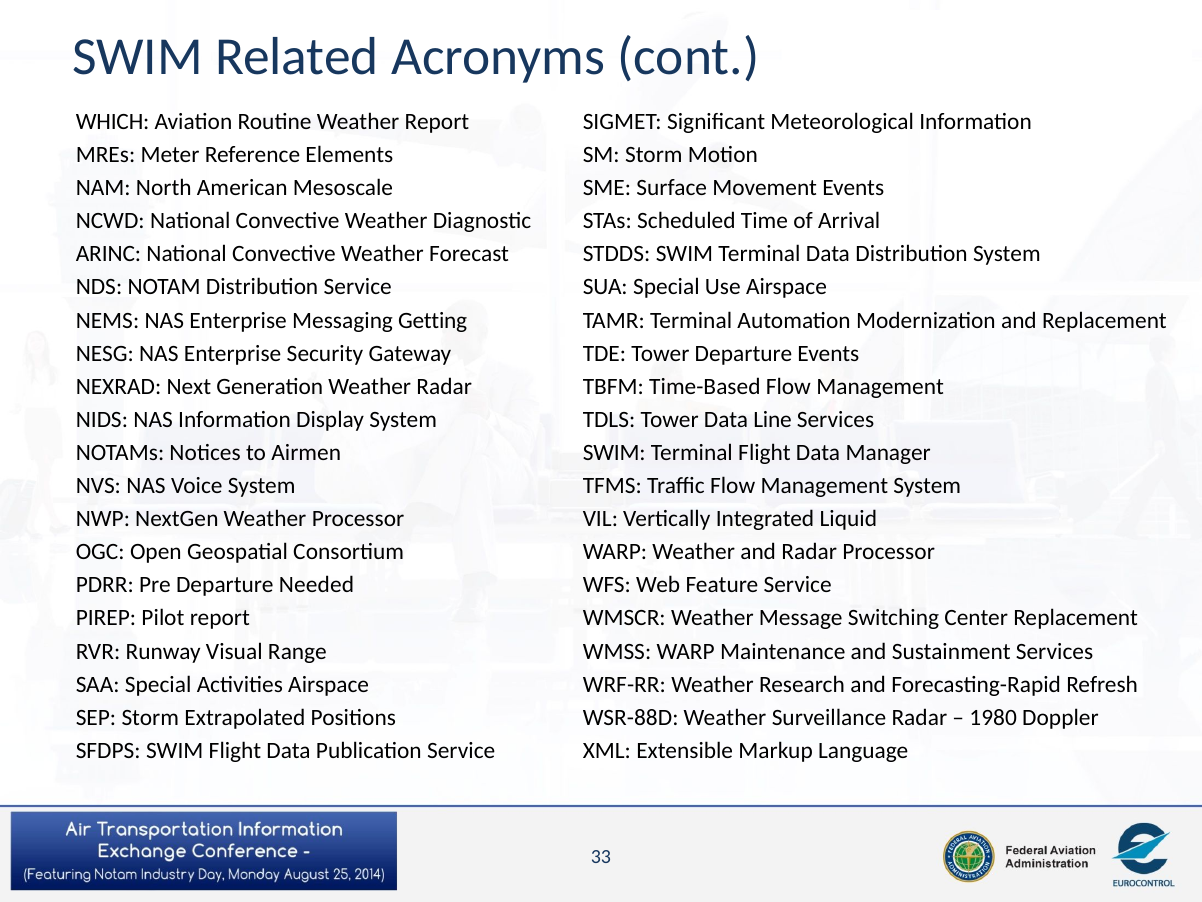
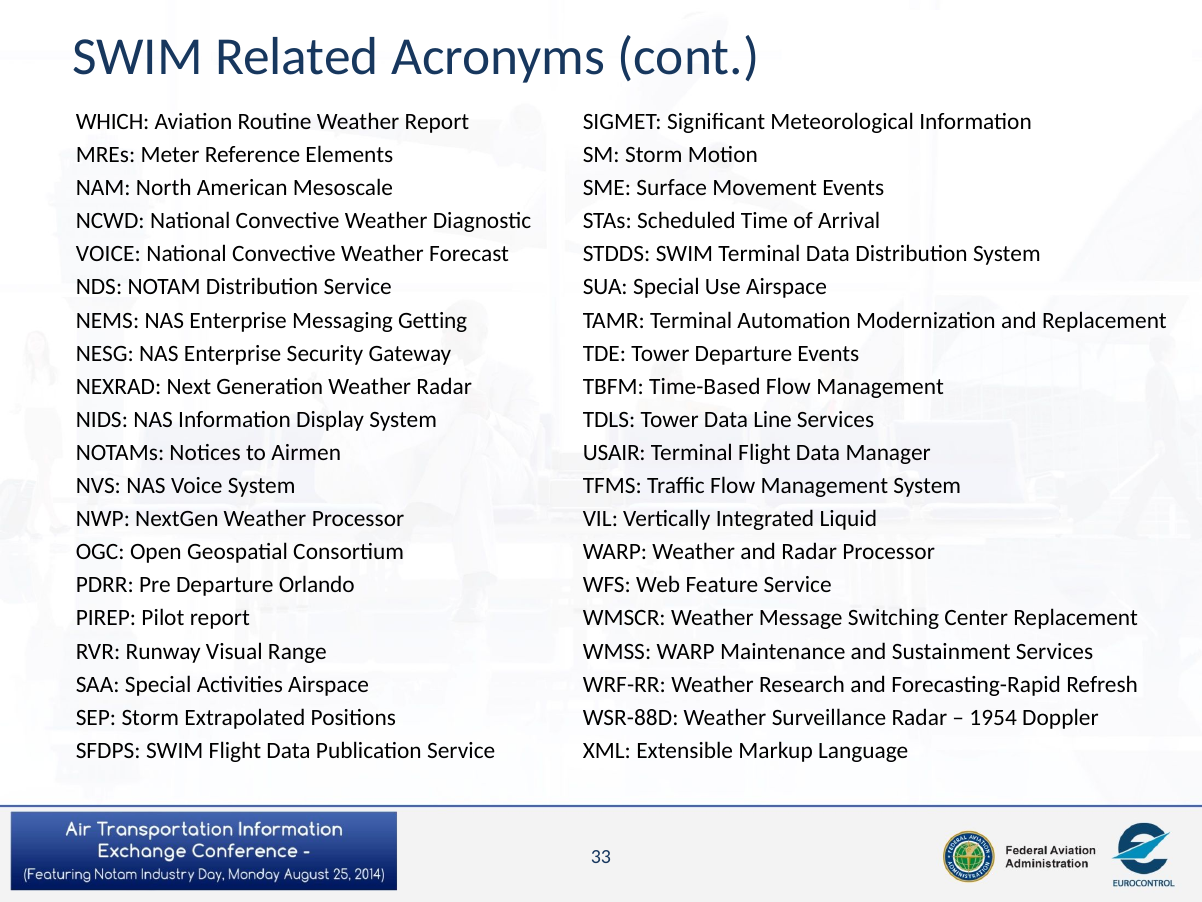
ARINC at (108, 254): ARINC -> VOICE
SWIM at (614, 452): SWIM -> USAIR
Needed: Needed -> Orlando
1980: 1980 -> 1954
